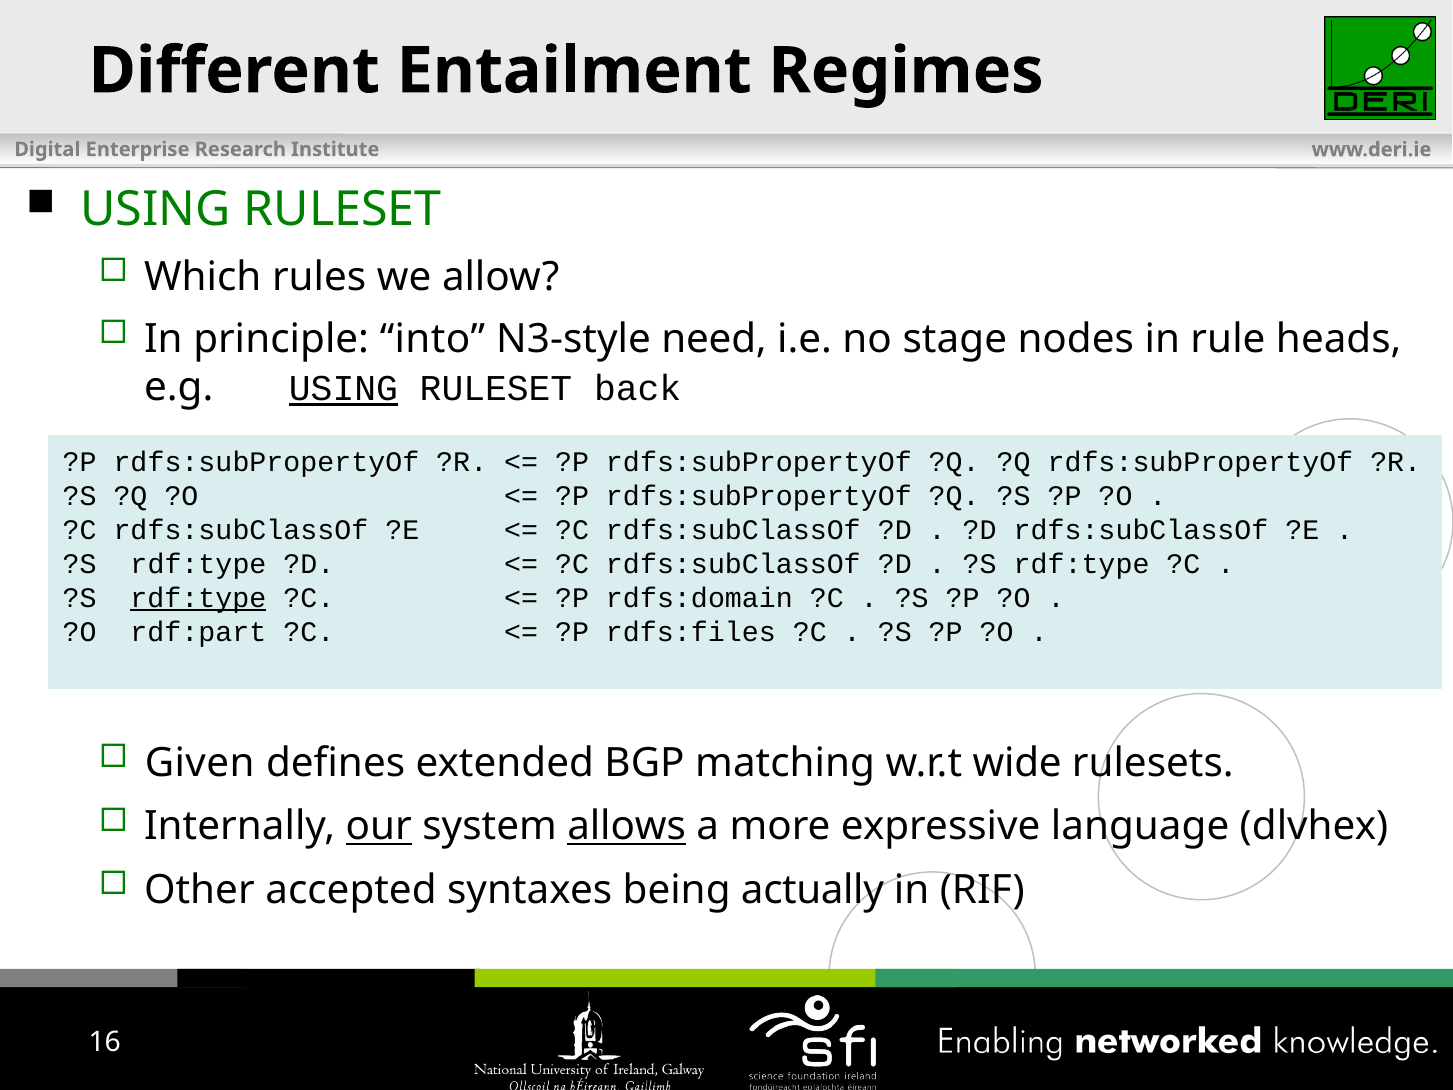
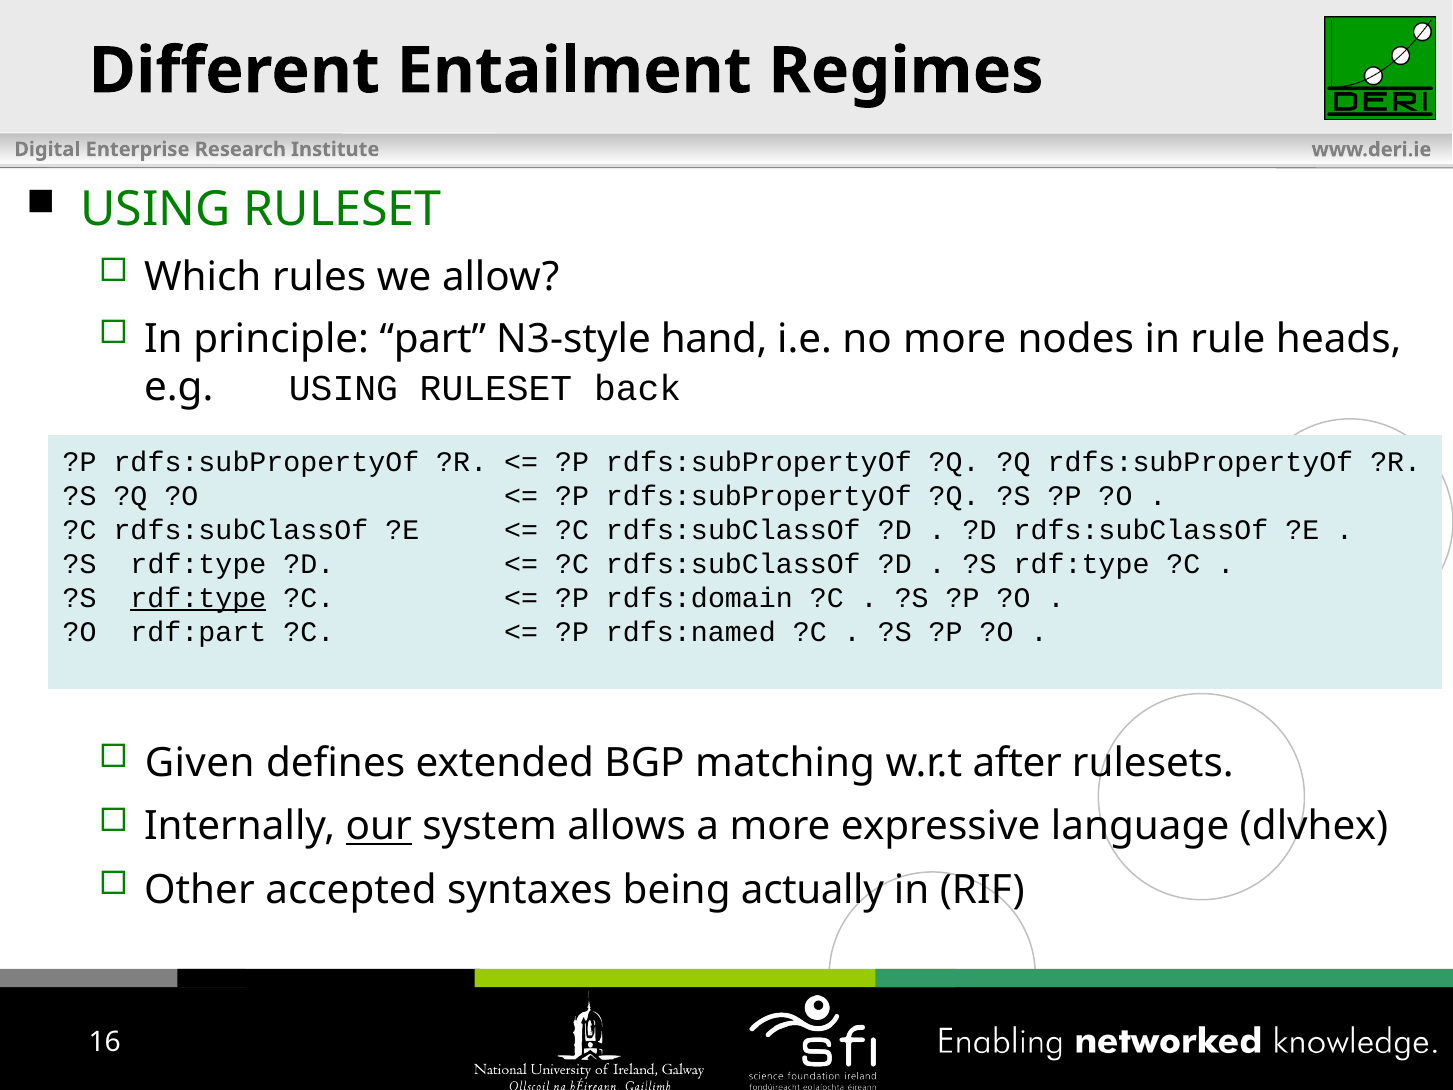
into: into -> part
need: need -> hand
no stage: stage -> more
USING at (343, 389) underline: present -> none
rdfs:files: rdfs:files -> rdfs:named
wide: wide -> after
allows underline: present -> none
